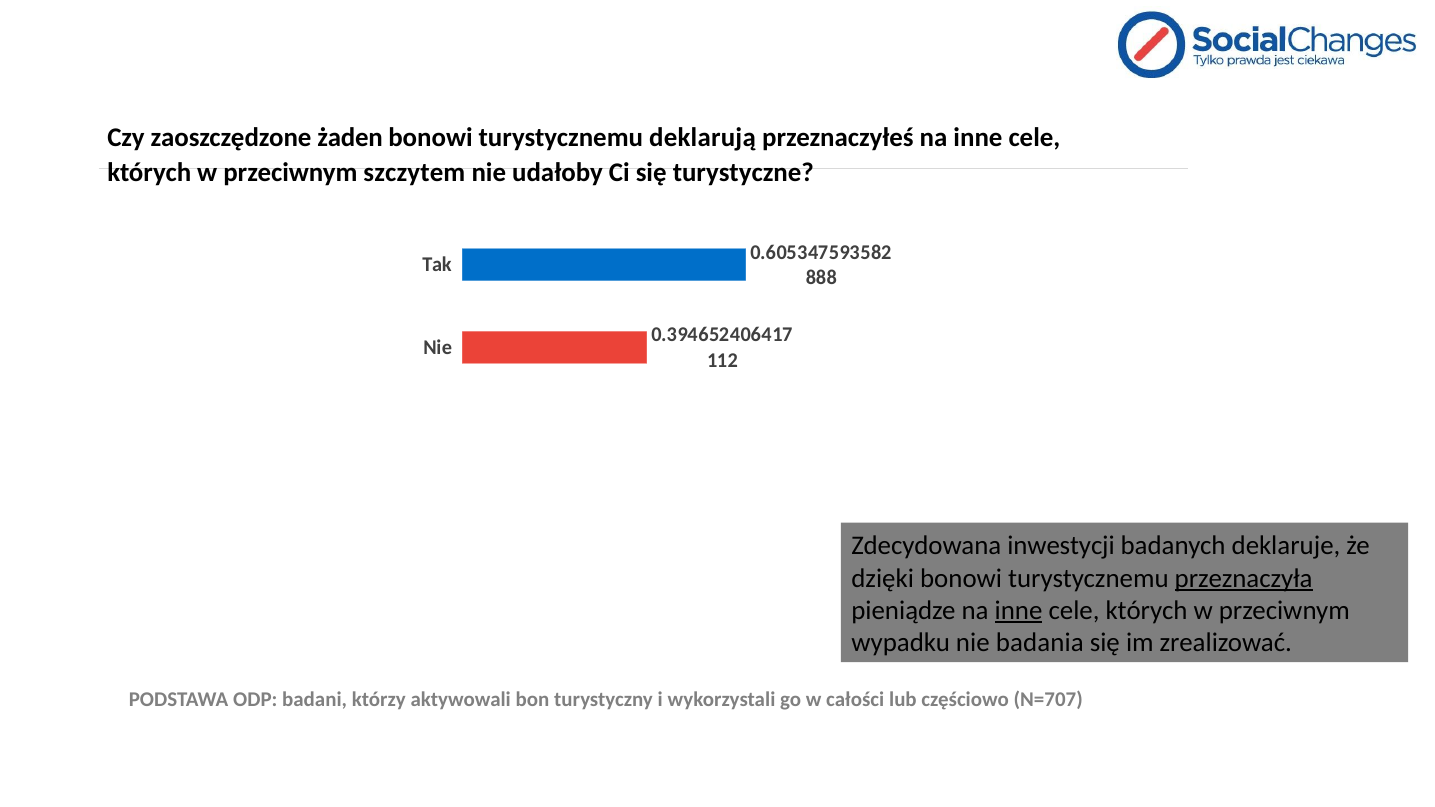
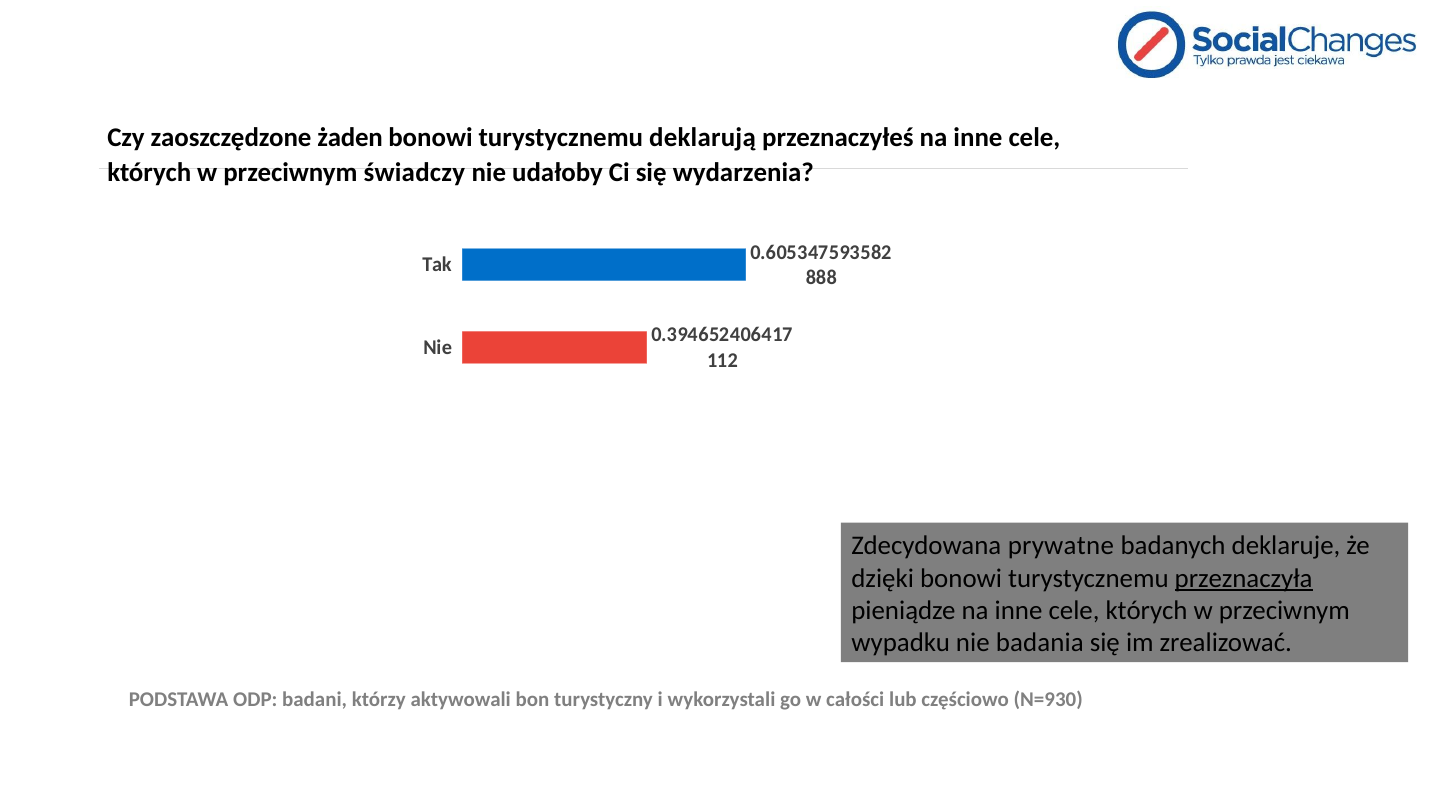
szczytem: szczytem -> świadczy
turystyczne: turystyczne -> wydarzenia
inwestycji: inwestycji -> prywatne
inne at (1019, 611) underline: present -> none
N=707: N=707 -> N=930
